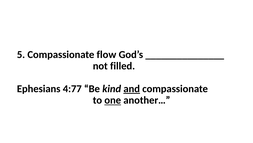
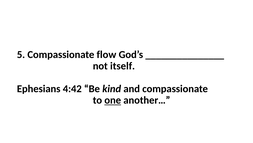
filled: filled -> itself
4:77: 4:77 -> 4:42
and underline: present -> none
